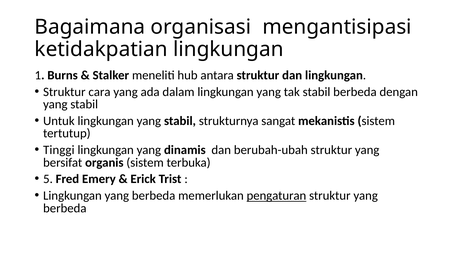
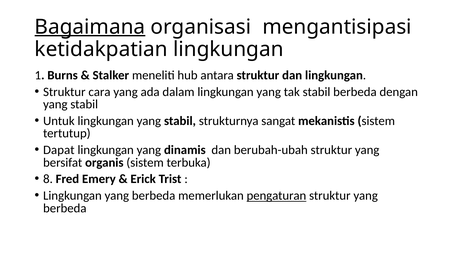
Bagaimana underline: none -> present
Tinggi: Tinggi -> Dapat
5: 5 -> 8
